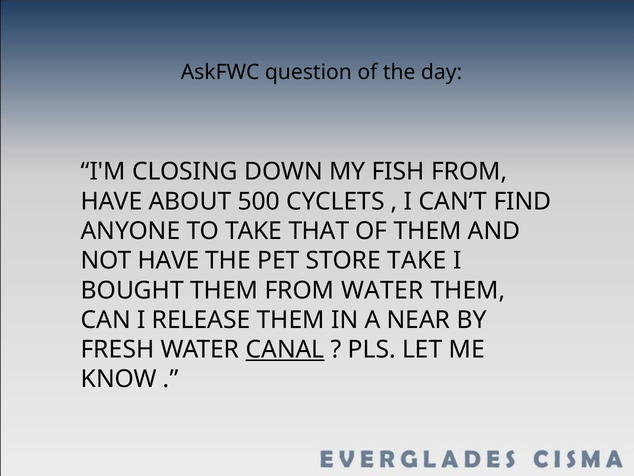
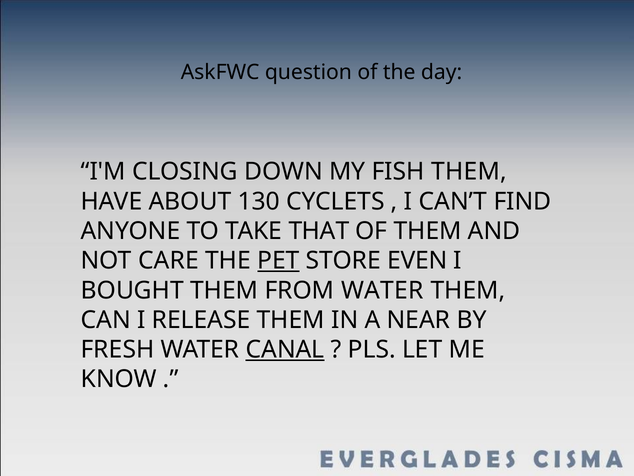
FISH FROM: FROM -> THEM
500: 500 -> 130
NOT HAVE: HAVE -> CARE
PET underline: none -> present
STORE TAKE: TAKE -> EVEN
